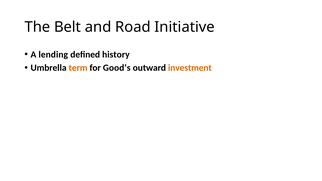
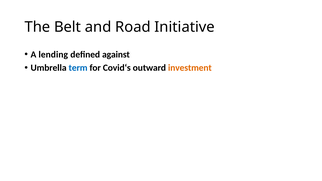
history: history -> against
term colour: orange -> blue
Good‘s: Good‘s -> Covid‘s
